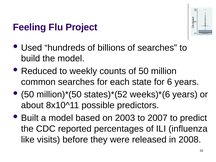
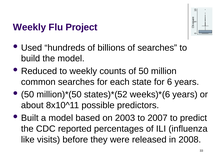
Feeling at (30, 27): Feeling -> Weekly
